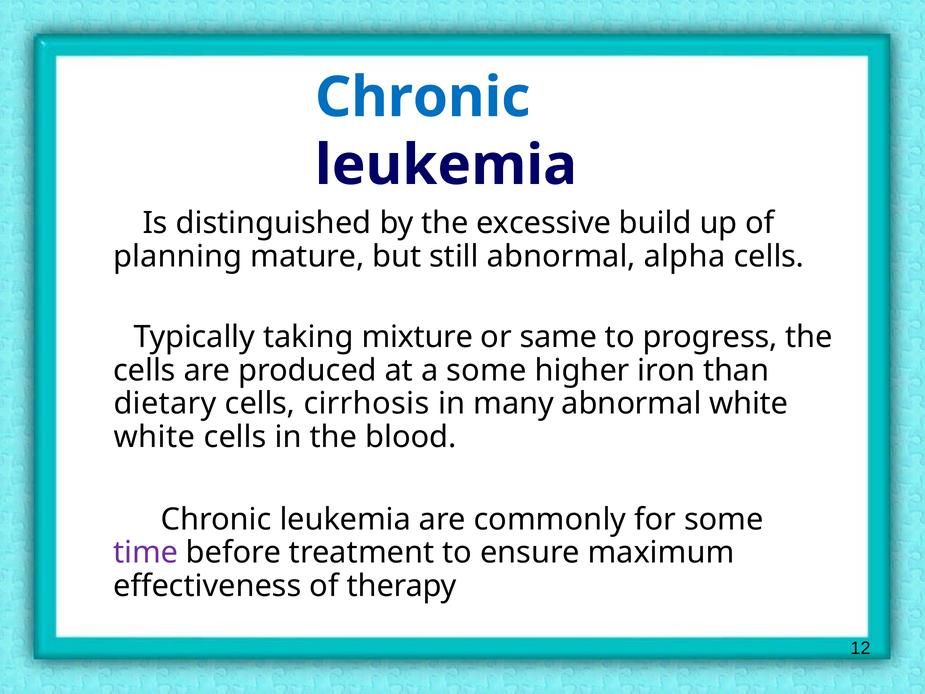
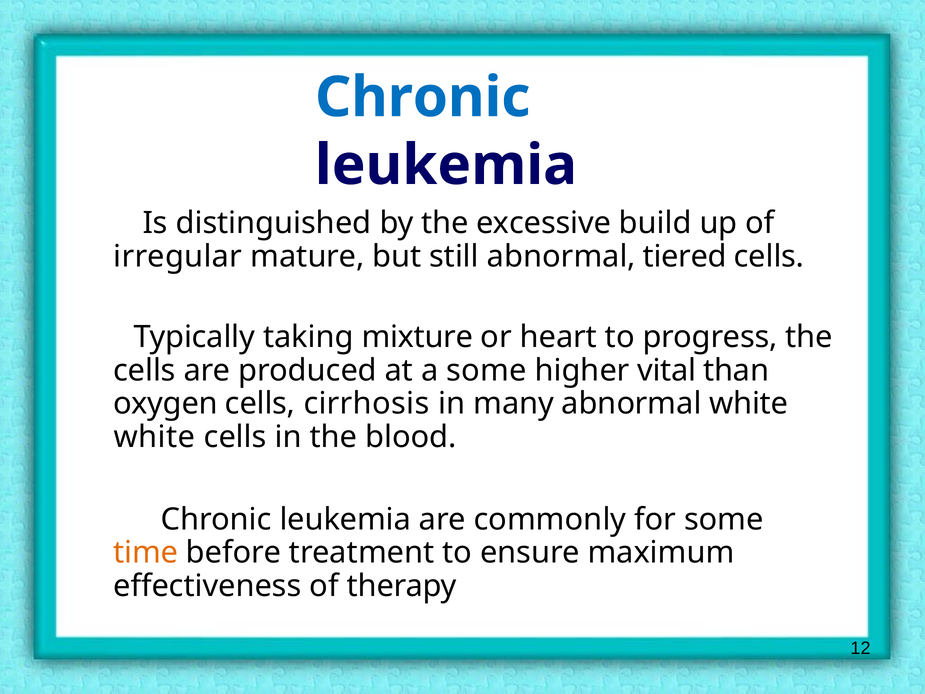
planning: planning -> irregular
alpha: alpha -> tiered
same: same -> heart
iron: iron -> vital
dietary: dietary -> oxygen
time colour: purple -> orange
